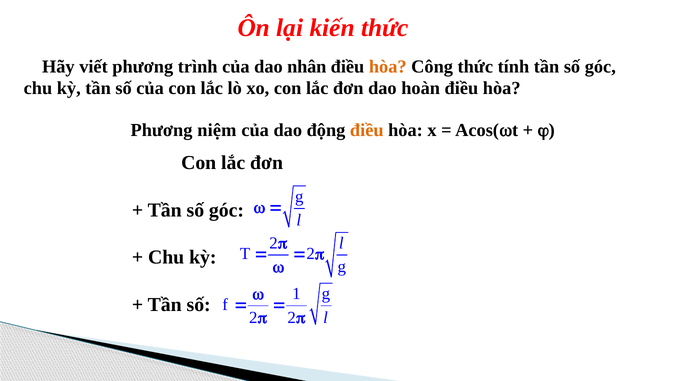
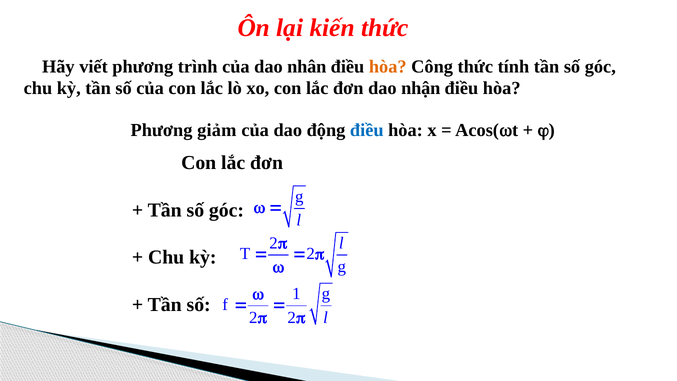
hoàn: hoàn -> nhận
niệm: niệm -> giảm
điều at (367, 130) colour: orange -> blue
